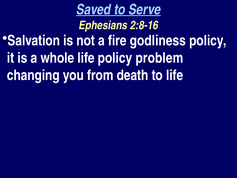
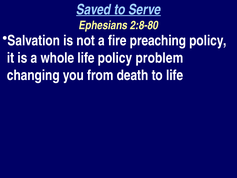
2:8-16: 2:8-16 -> 2:8-80
godliness: godliness -> preaching
